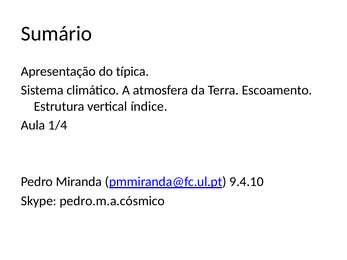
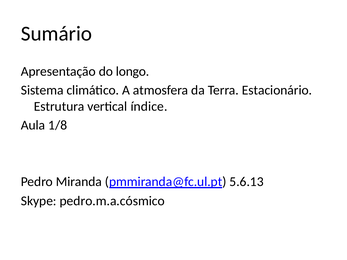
típica: típica -> longo
Escoamento: Escoamento -> Estacionário
1/4: 1/4 -> 1/8
9.4.10: 9.4.10 -> 5.6.13
